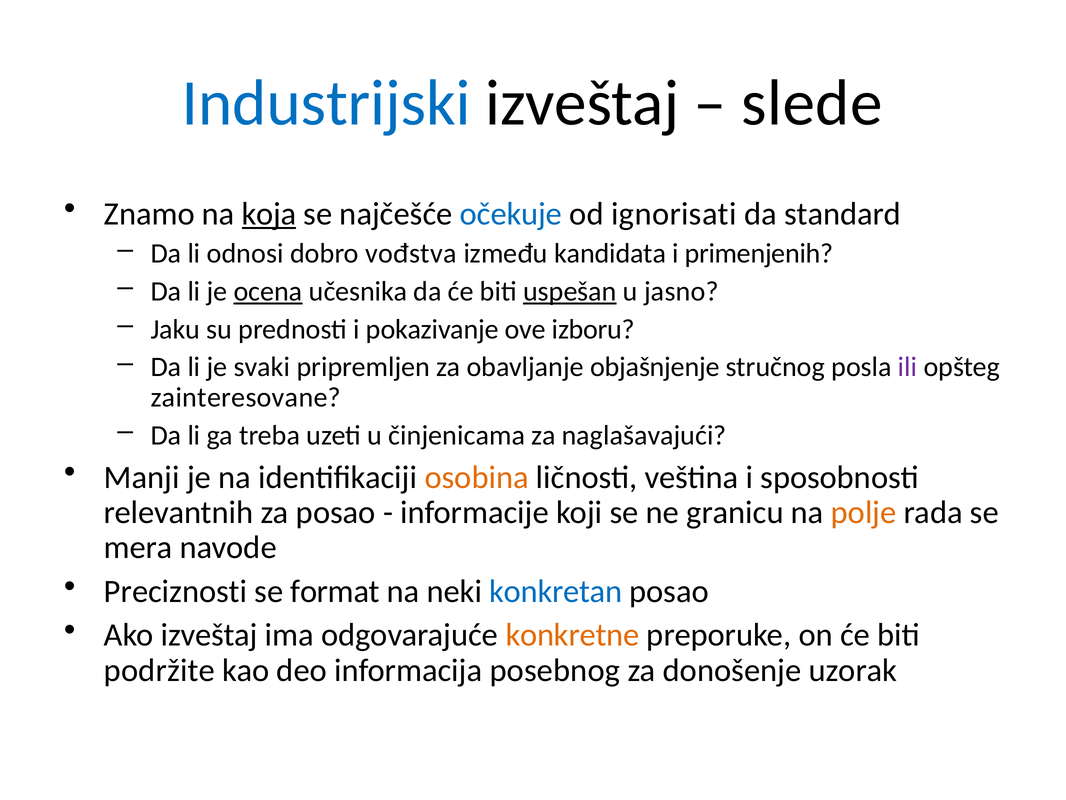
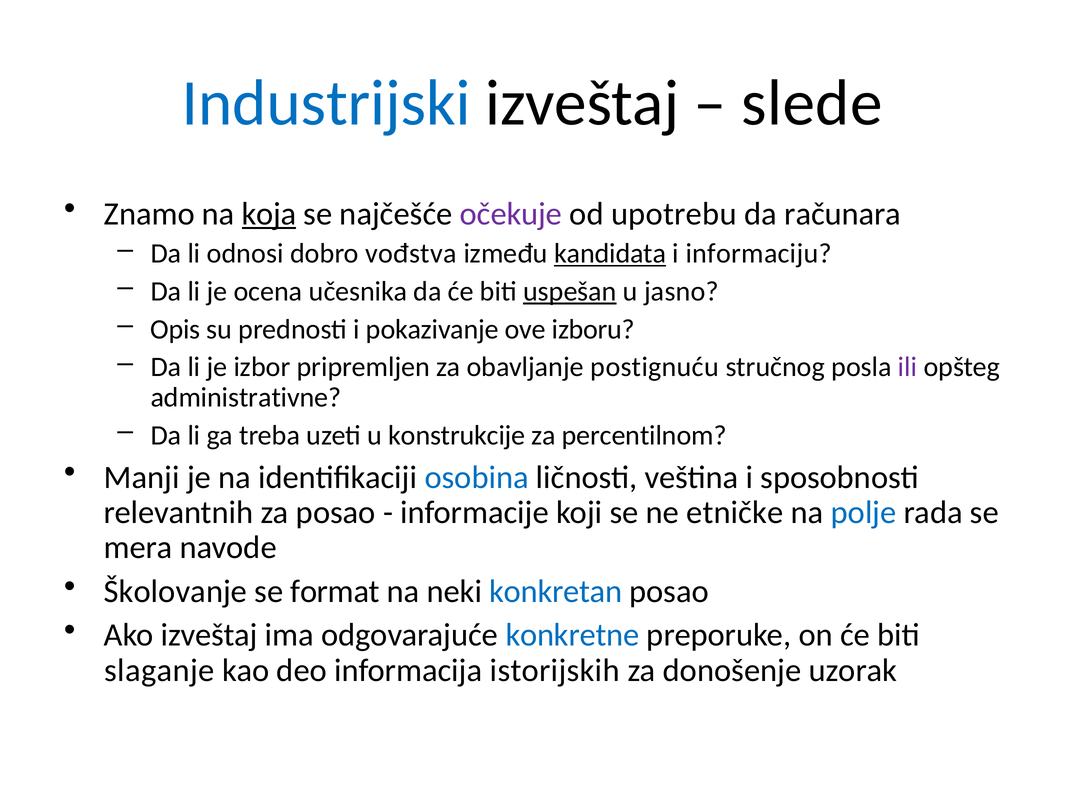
očekuje colour: blue -> purple
ignorisati: ignorisati -> upotrebu
standard: standard -> računara
kandidata underline: none -> present
primenjenih: primenjenih -> informaciju
ocena underline: present -> none
Jaku: Jaku -> Opis
svaki: svaki -> izbor
objašnjenje: objašnjenje -> postignuću
zainteresovane: zainteresovane -> administrativne
činjenicama: činjenicama -> konstrukcije
naglašavajući: naglašavajući -> percentilnom
osobina colour: orange -> blue
granicu: granicu -> etničke
polje colour: orange -> blue
Preciznosti: Preciznosti -> Školovanje
konkretne colour: orange -> blue
podržite: podržite -> slaganje
posebnog: posebnog -> istorijskih
